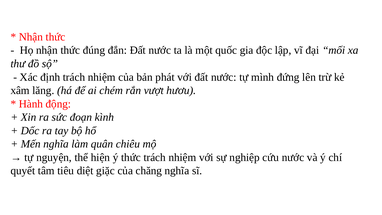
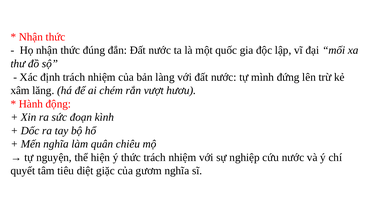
phát: phát -> làng
chăng: chăng -> gươm
